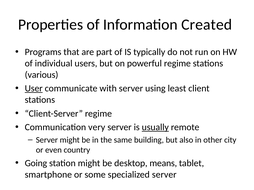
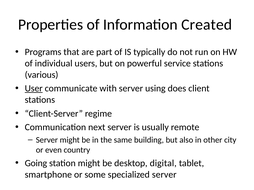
powerful regime: regime -> service
least: least -> does
very: very -> next
usually underline: present -> none
means: means -> digital
